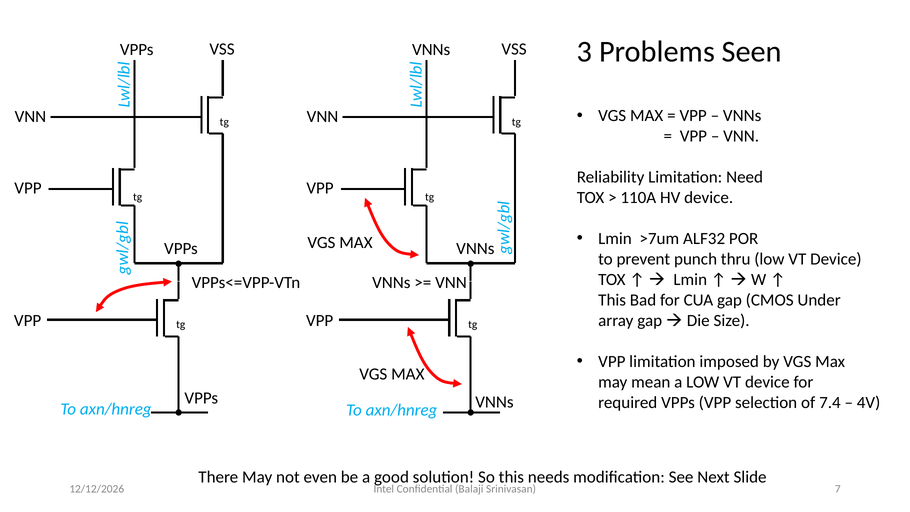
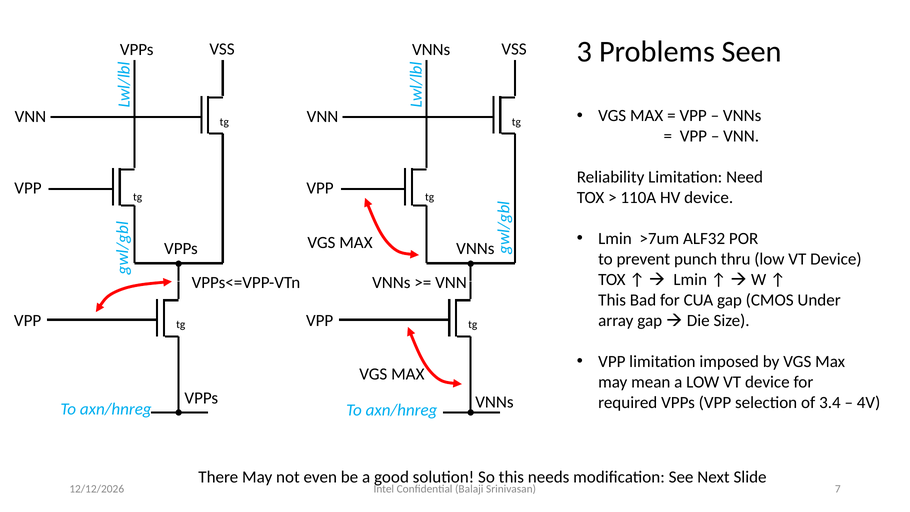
7.4: 7.4 -> 3.4
